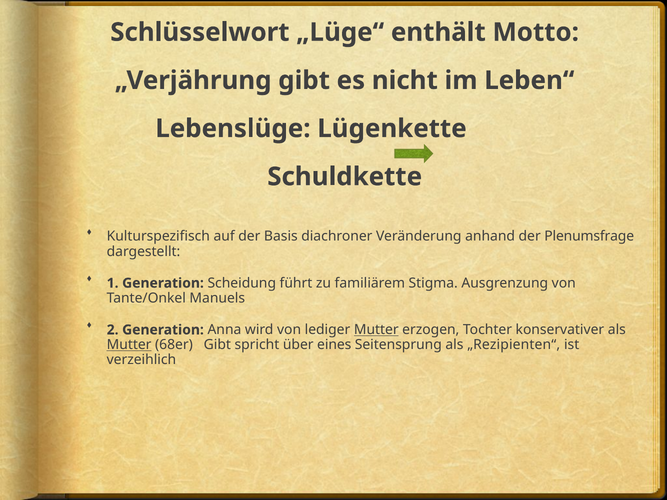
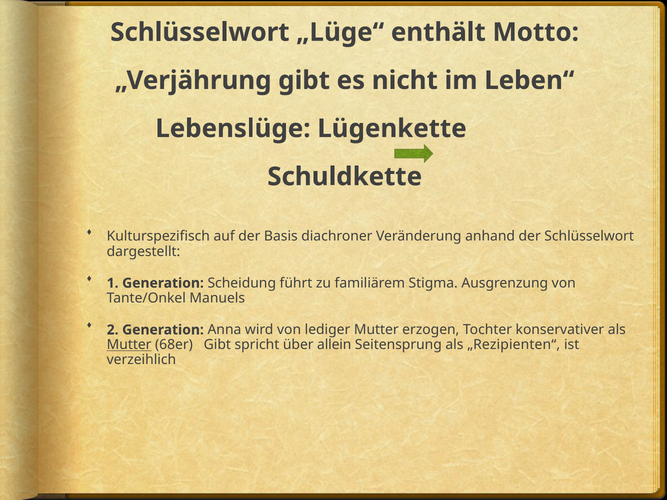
der Plenumsfrage: Plenumsfrage -> Schlüsselwort
Mutter at (376, 330) underline: present -> none
eines: eines -> allein
